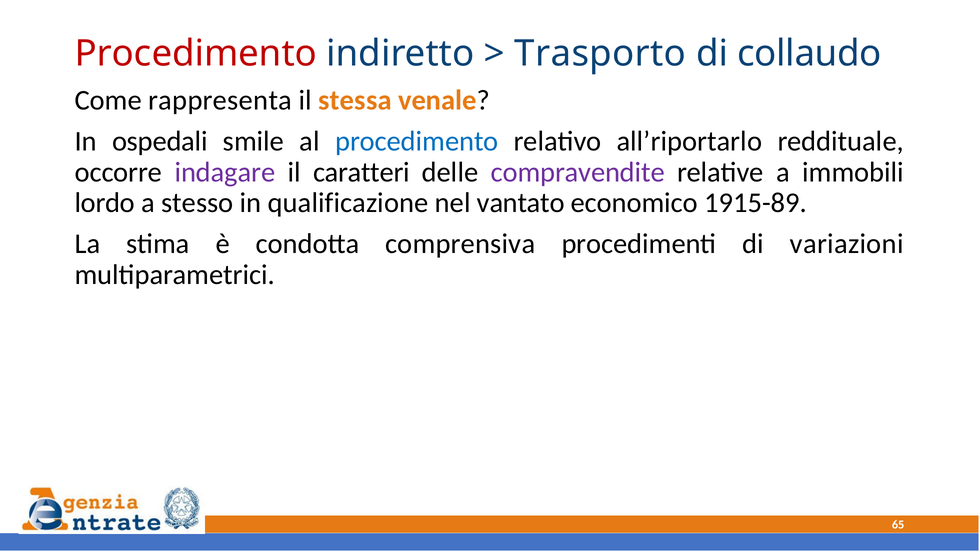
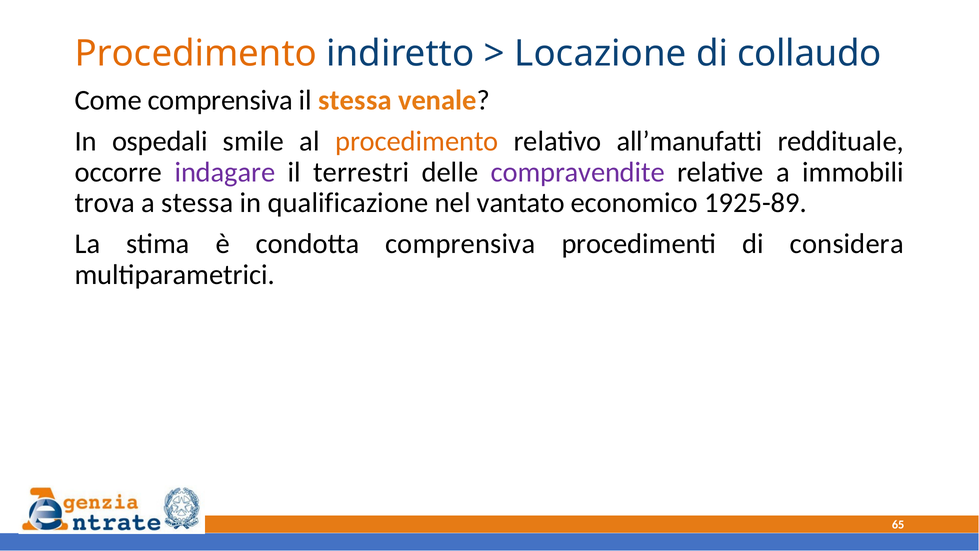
Procedimento at (196, 54) colour: red -> orange
Trasporto: Trasporto -> Locazione
Come rappresenta: rappresenta -> comprensiva
procedimento at (417, 141) colour: blue -> orange
all’riportarlo: all’riportarlo -> all’manufatti
caratteri: caratteri -> terrestri
lordo: lordo -> trova
a stesso: stesso -> stessa
1915-89: 1915-89 -> 1925-89
variazioni: variazioni -> considera
